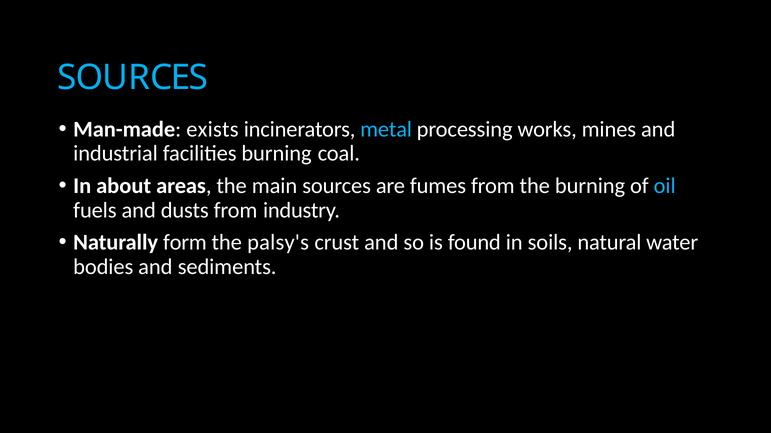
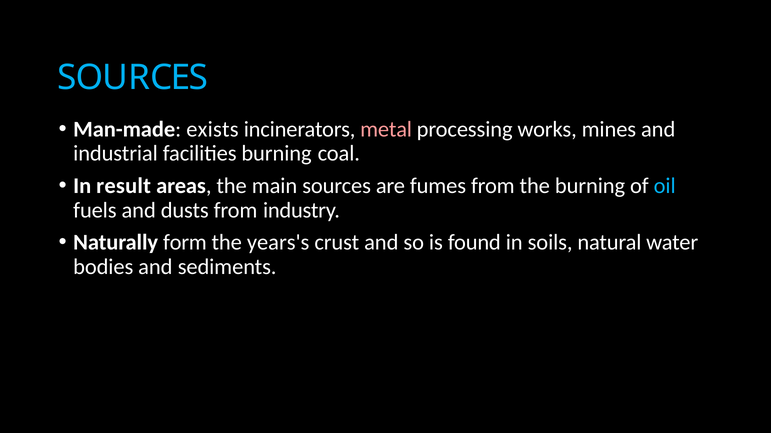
metal colour: light blue -> pink
about: about -> result
palsy's: palsy's -> years's
